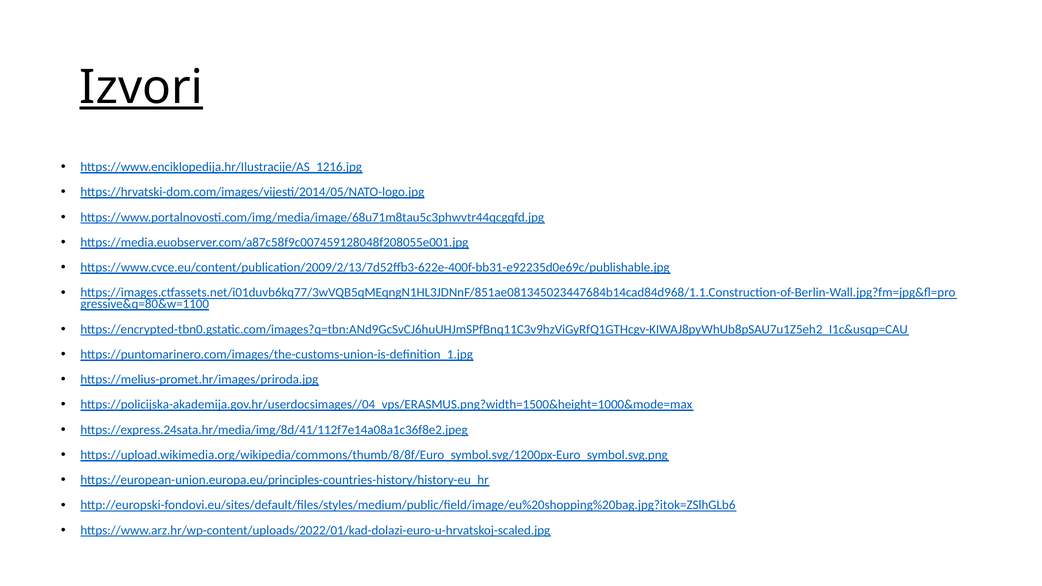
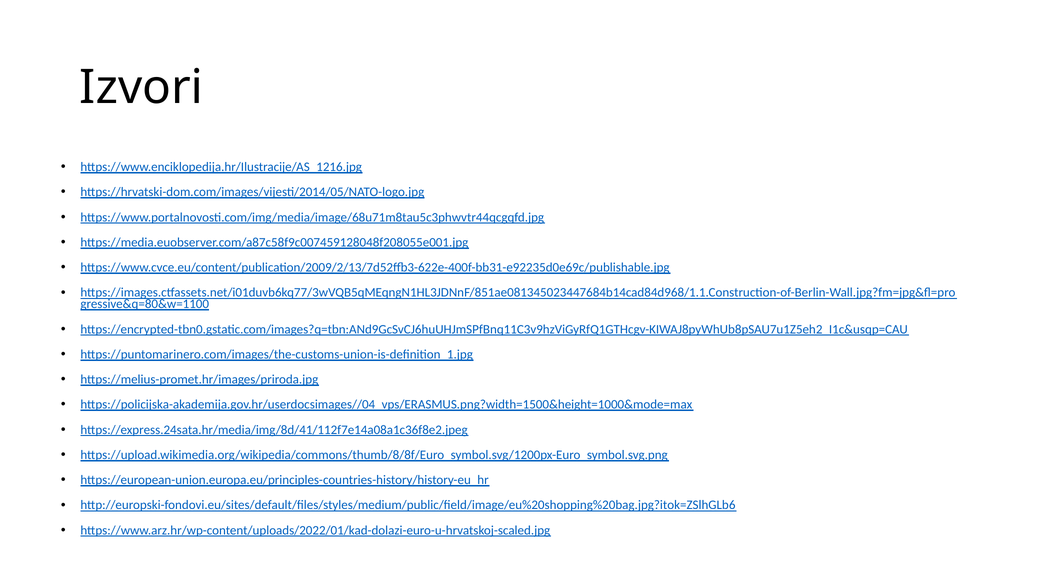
Izvori underline: present -> none
